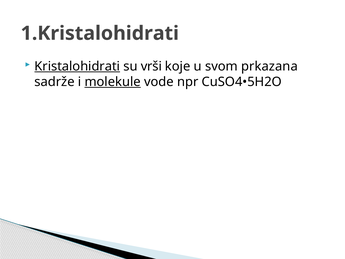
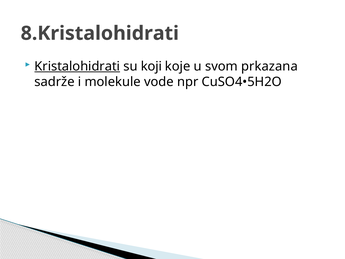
1.Kristalohidrati: 1.Kristalohidrati -> 8.Kristalohidrati
vrši: vrši -> koji
molekule underline: present -> none
